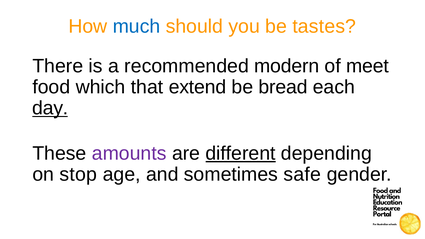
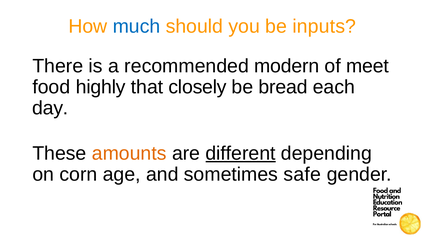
tastes: tastes -> inputs
which: which -> highly
extend: extend -> closely
day underline: present -> none
amounts colour: purple -> orange
stop: stop -> corn
